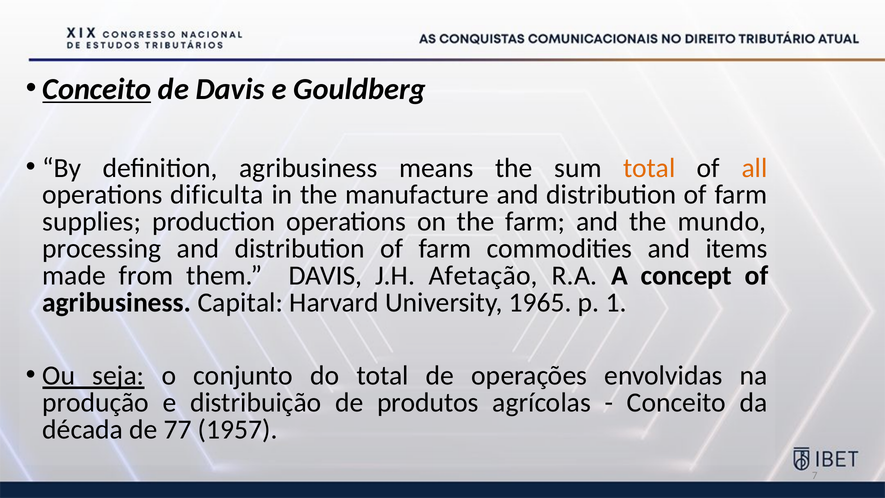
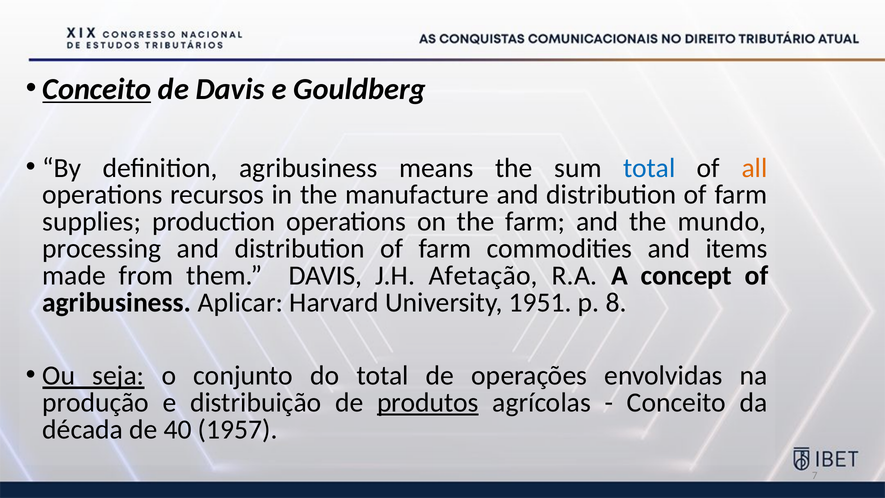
total at (649, 168) colour: orange -> blue
dificulta: dificulta -> recursos
Capital: Capital -> Aplicar
1965: 1965 -> 1951
1: 1 -> 8
produtos underline: none -> present
77: 77 -> 40
